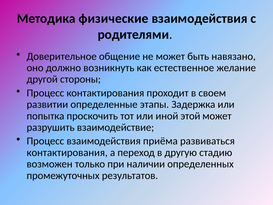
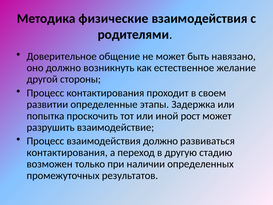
этой: этой -> рост
взаимодействия приёма: приёма -> должно
